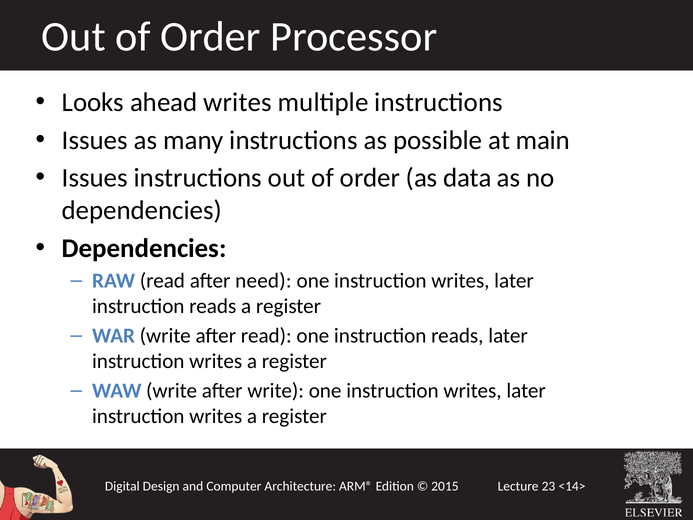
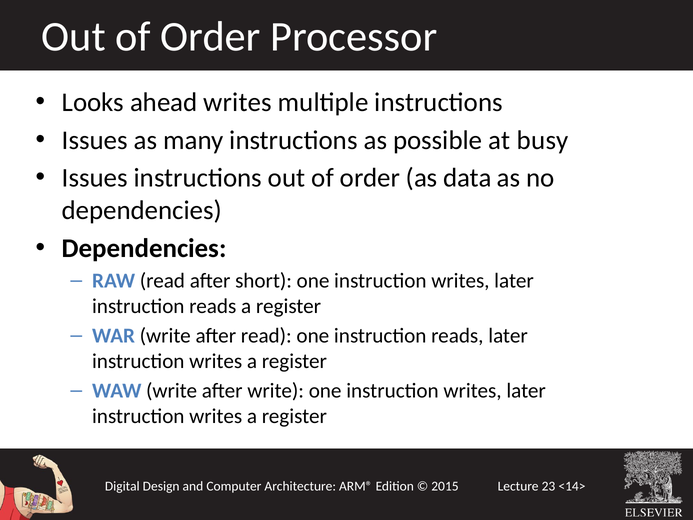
main: main -> busy
need: need -> short
